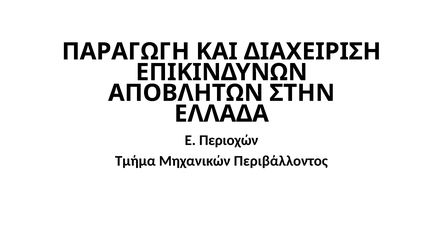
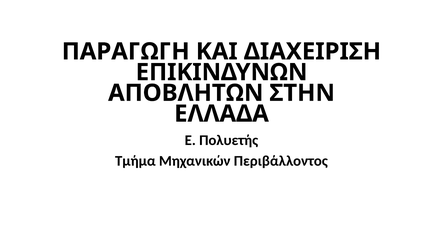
Περιοχών: Περιοχών -> Πολυετής
